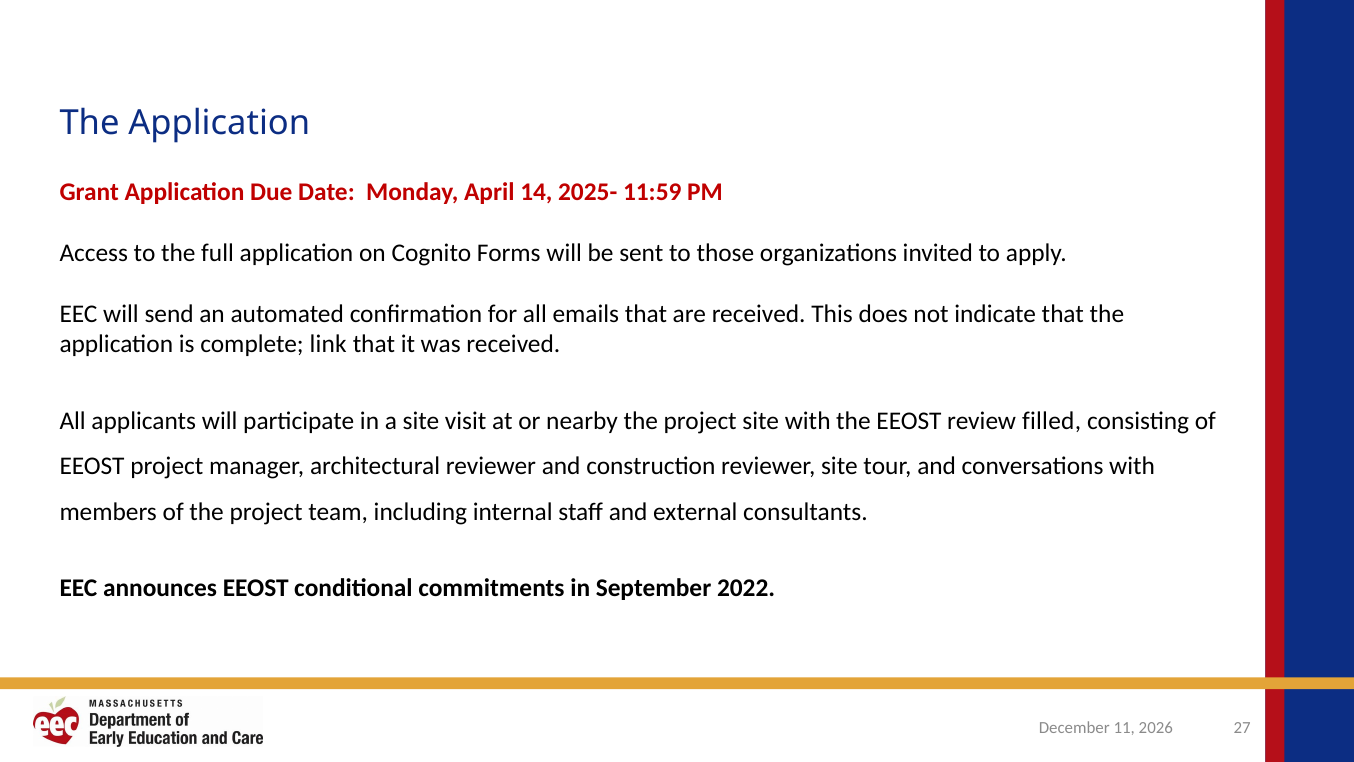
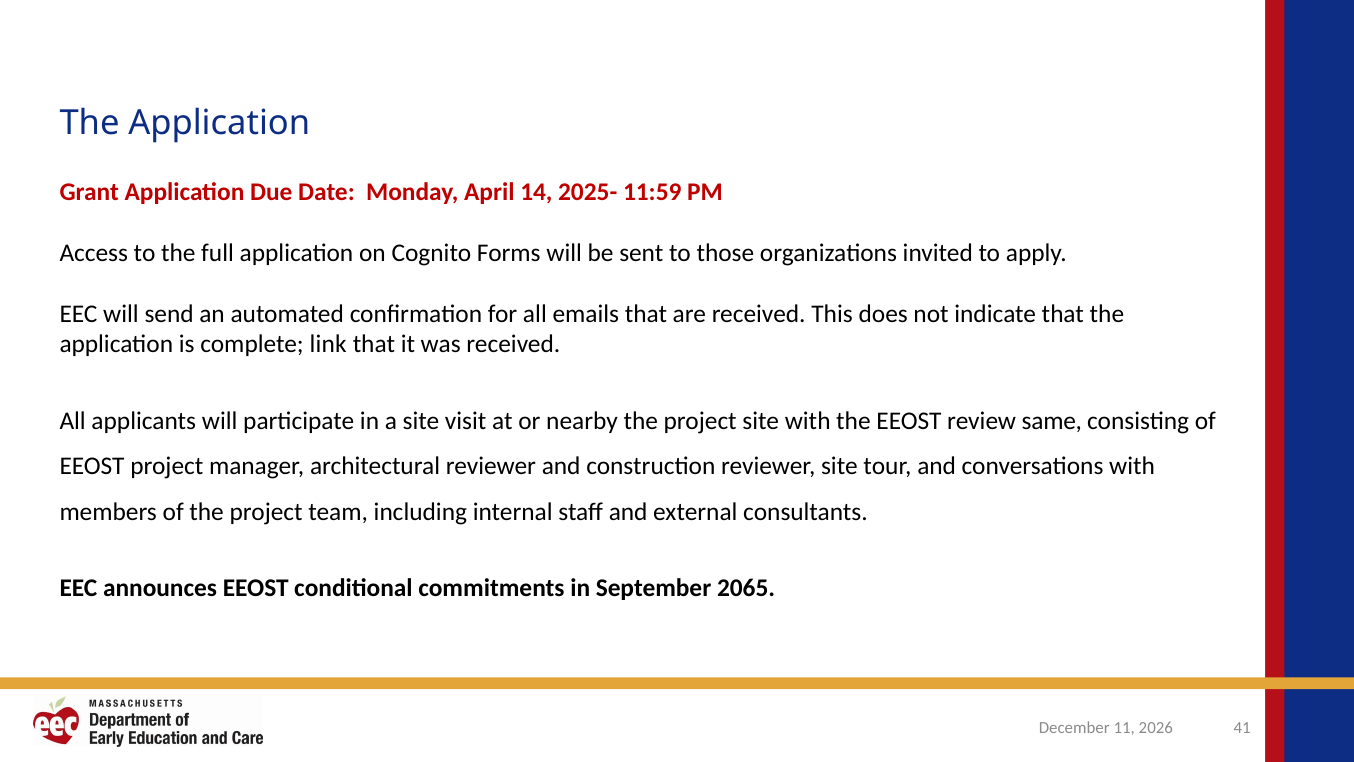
filled: filled -> same
2022: 2022 -> 2065
27: 27 -> 41
